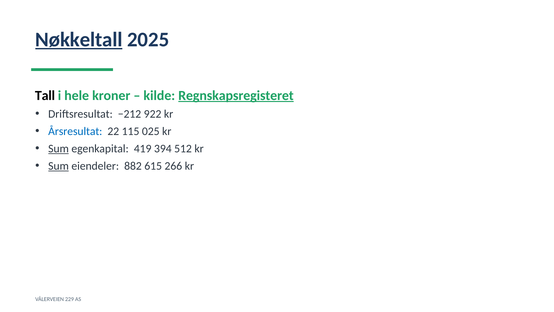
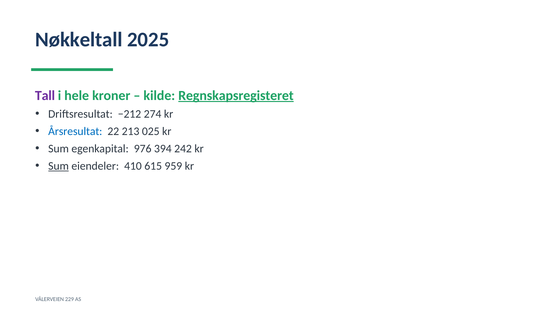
Nøkkeltall underline: present -> none
Tall colour: black -> purple
922: 922 -> 274
115: 115 -> 213
Sum at (59, 149) underline: present -> none
419: 419 -> 976
512: 512 -> 242
882: 882 -> 410
266: 266 -> 959
